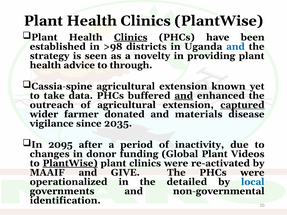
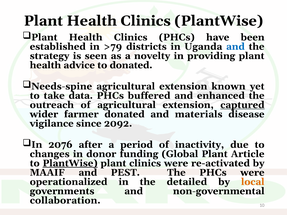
Clinics at (131, 37) underline: present -> none
>98: >98 -> >79
to through: through -> donated
Cassia-spine: Cassia-spine -> Needs-spine
and at (184, 96) underline: present -> none
2035: 2035 -> 2092
2095: 2095 -> 2076
Videos: Videos -> Article
GIVE: GIVE -> PEST
local colour: blue -> orange
identification: identification -> collaboration
